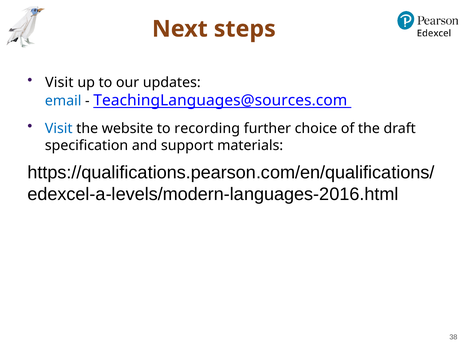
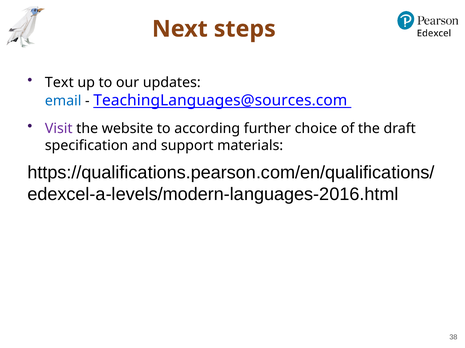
Visit at (59, 83): Visit -> Text
Visit at (59, 129) colour: blue -> purple
recording: recording -> according
